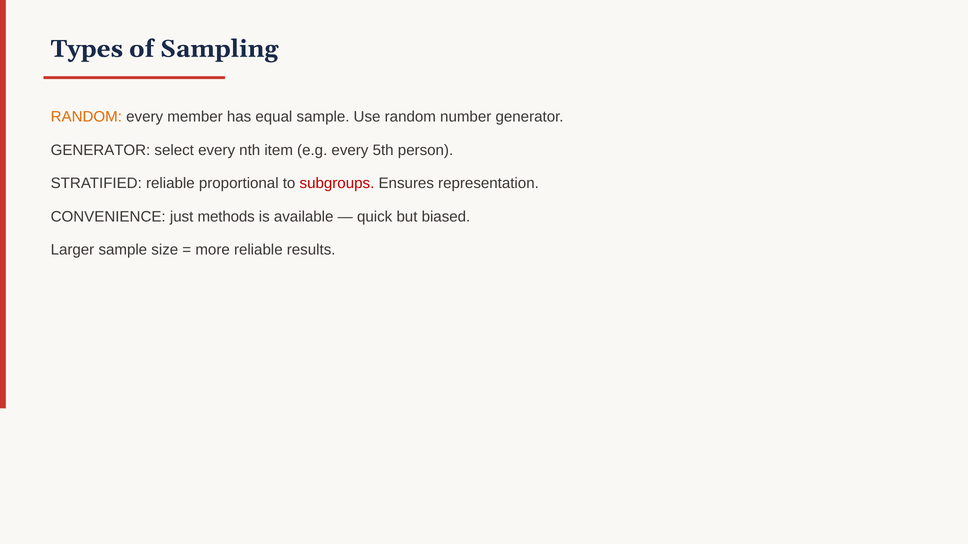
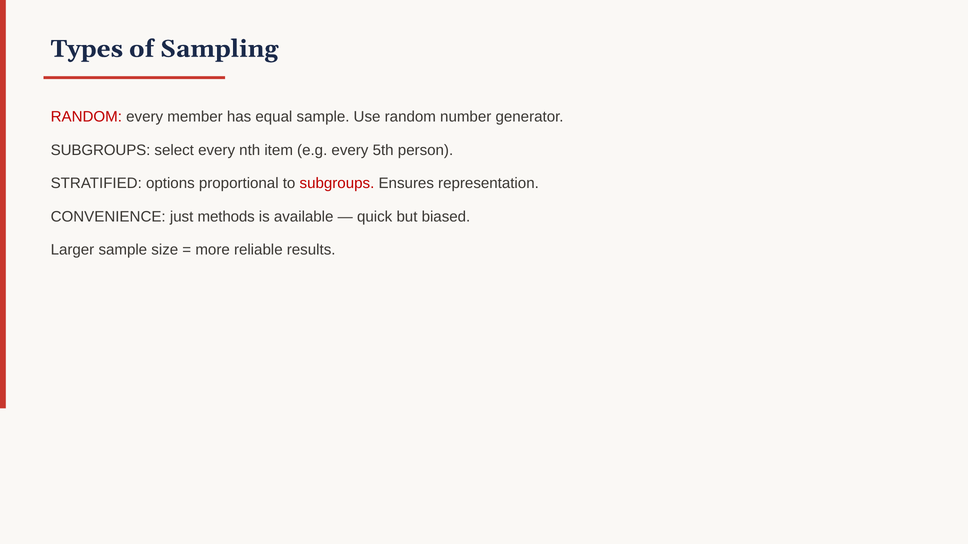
RANDOM at (86, 117) colour: orange -> red
GENERATOR at (100, 150): GENERATOR -> SUBGROUPS
STRATIFIED reliable: reliable -> options
